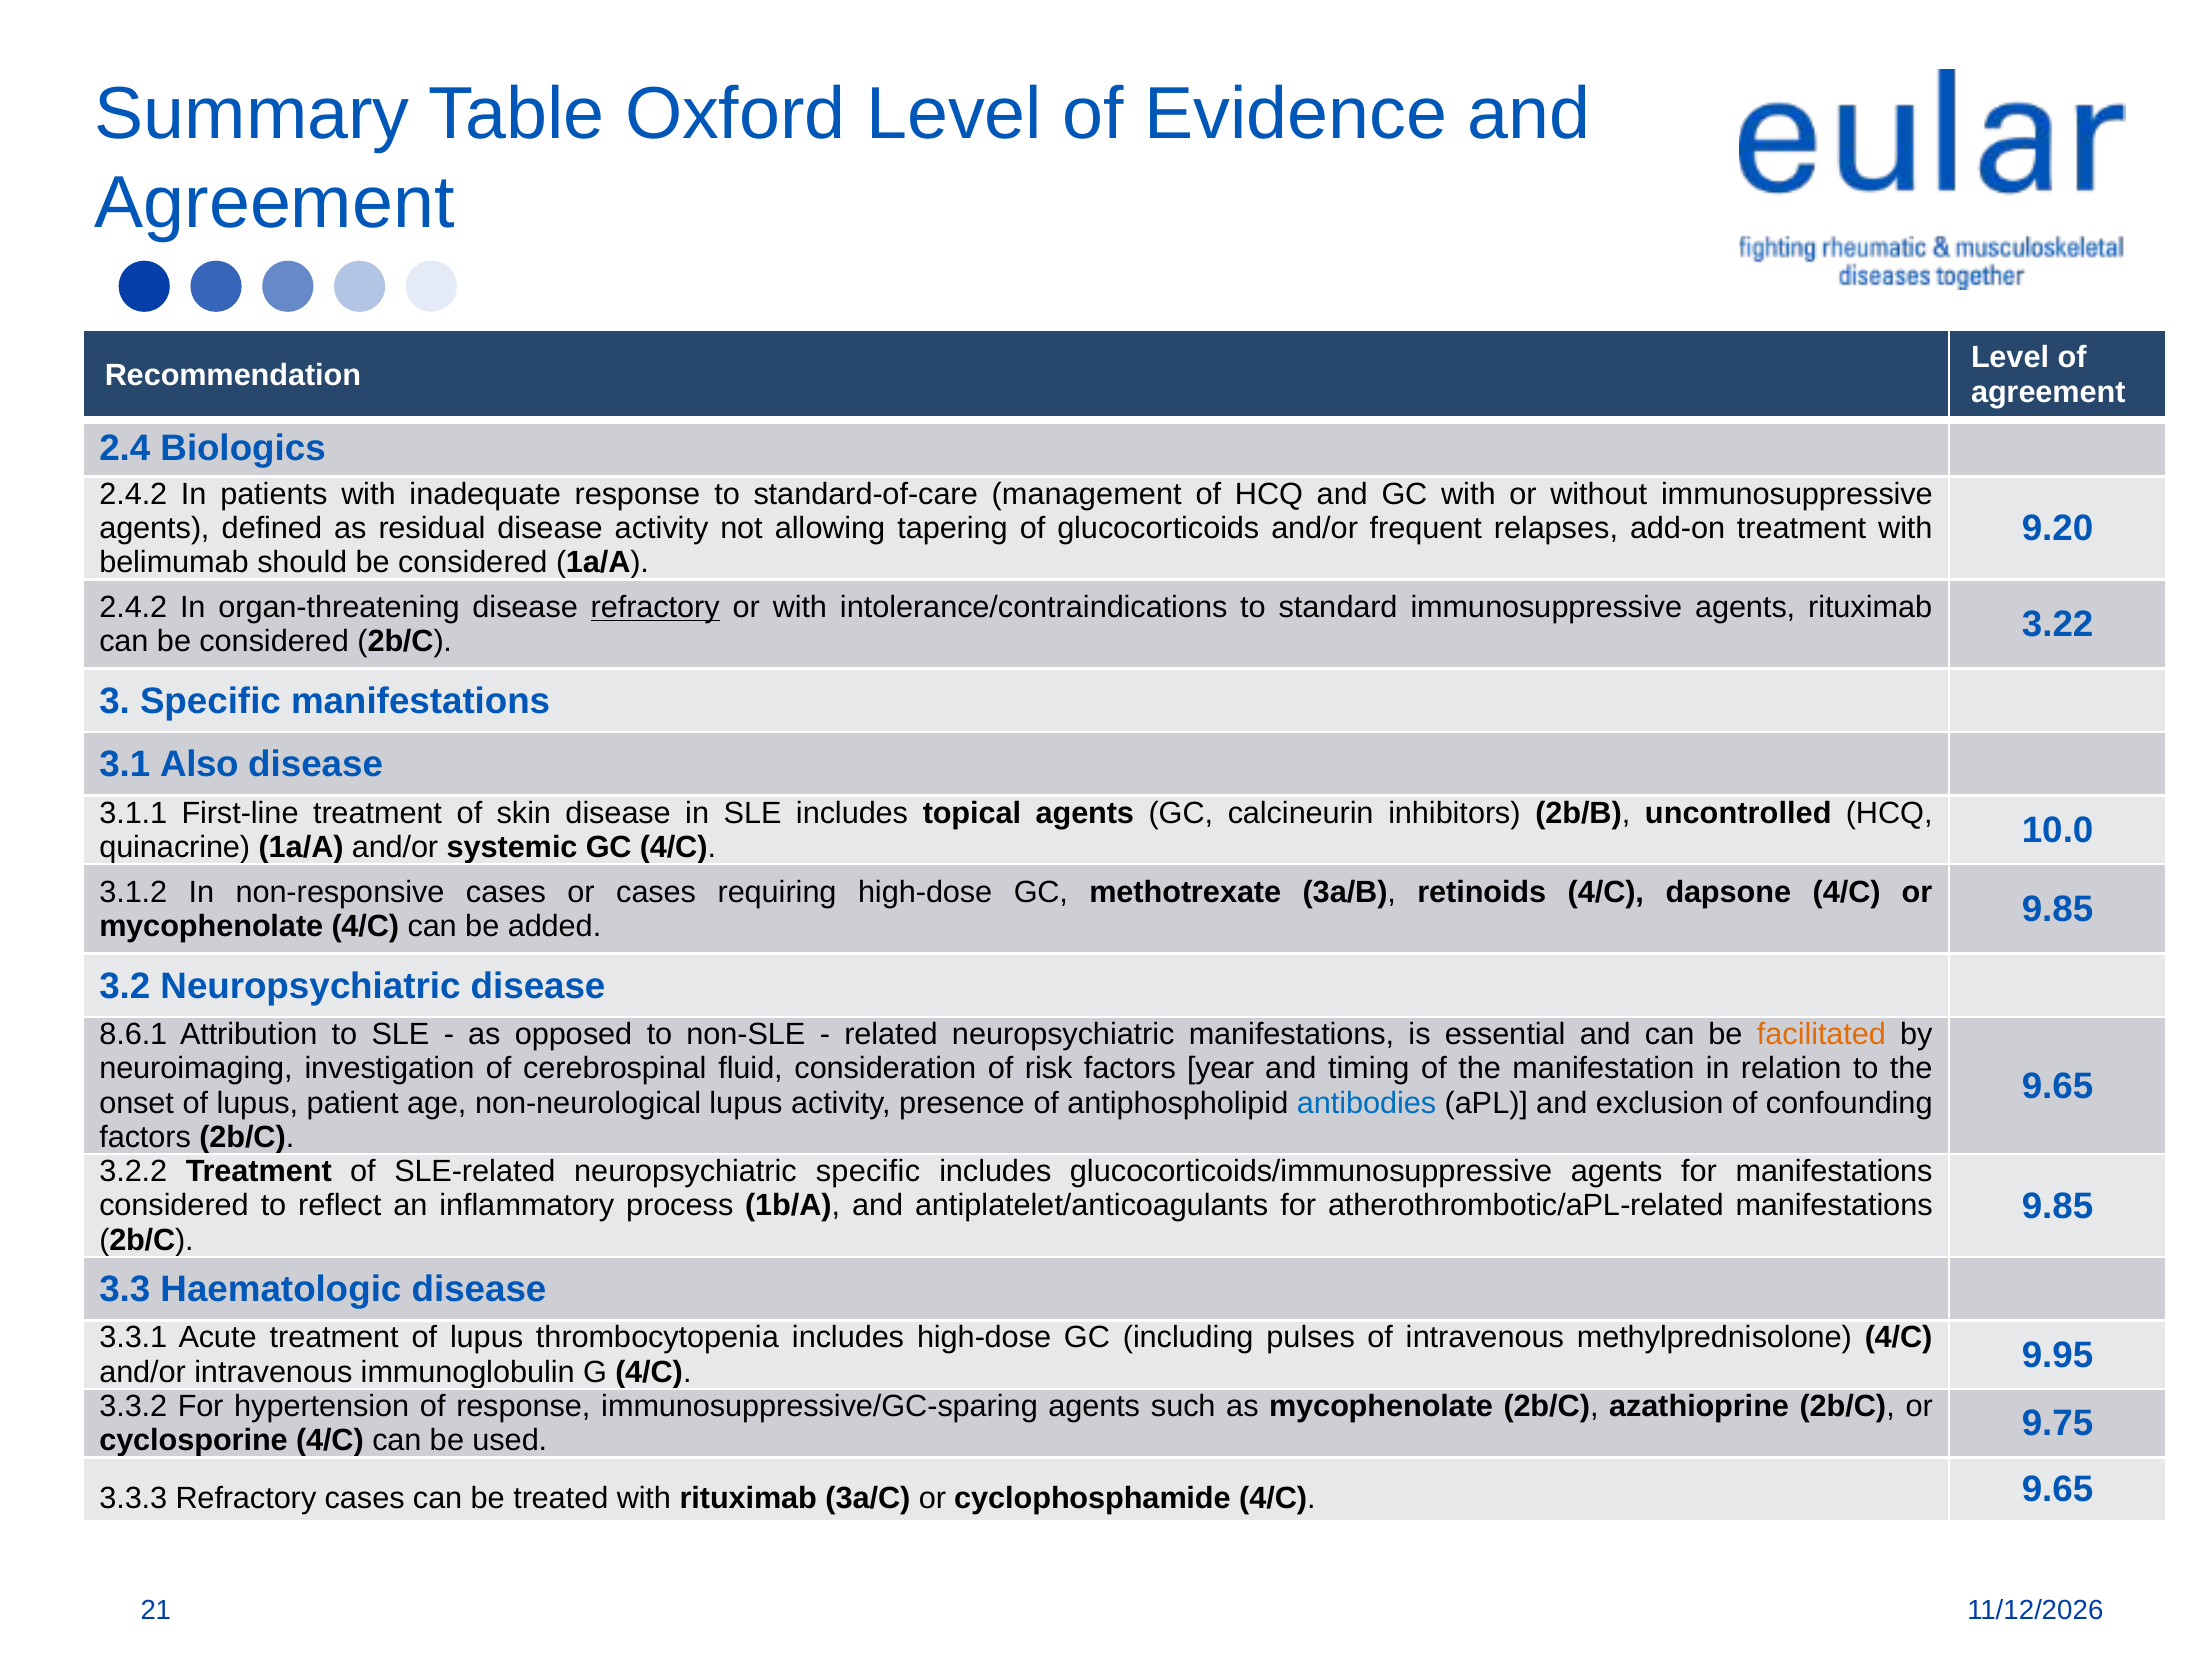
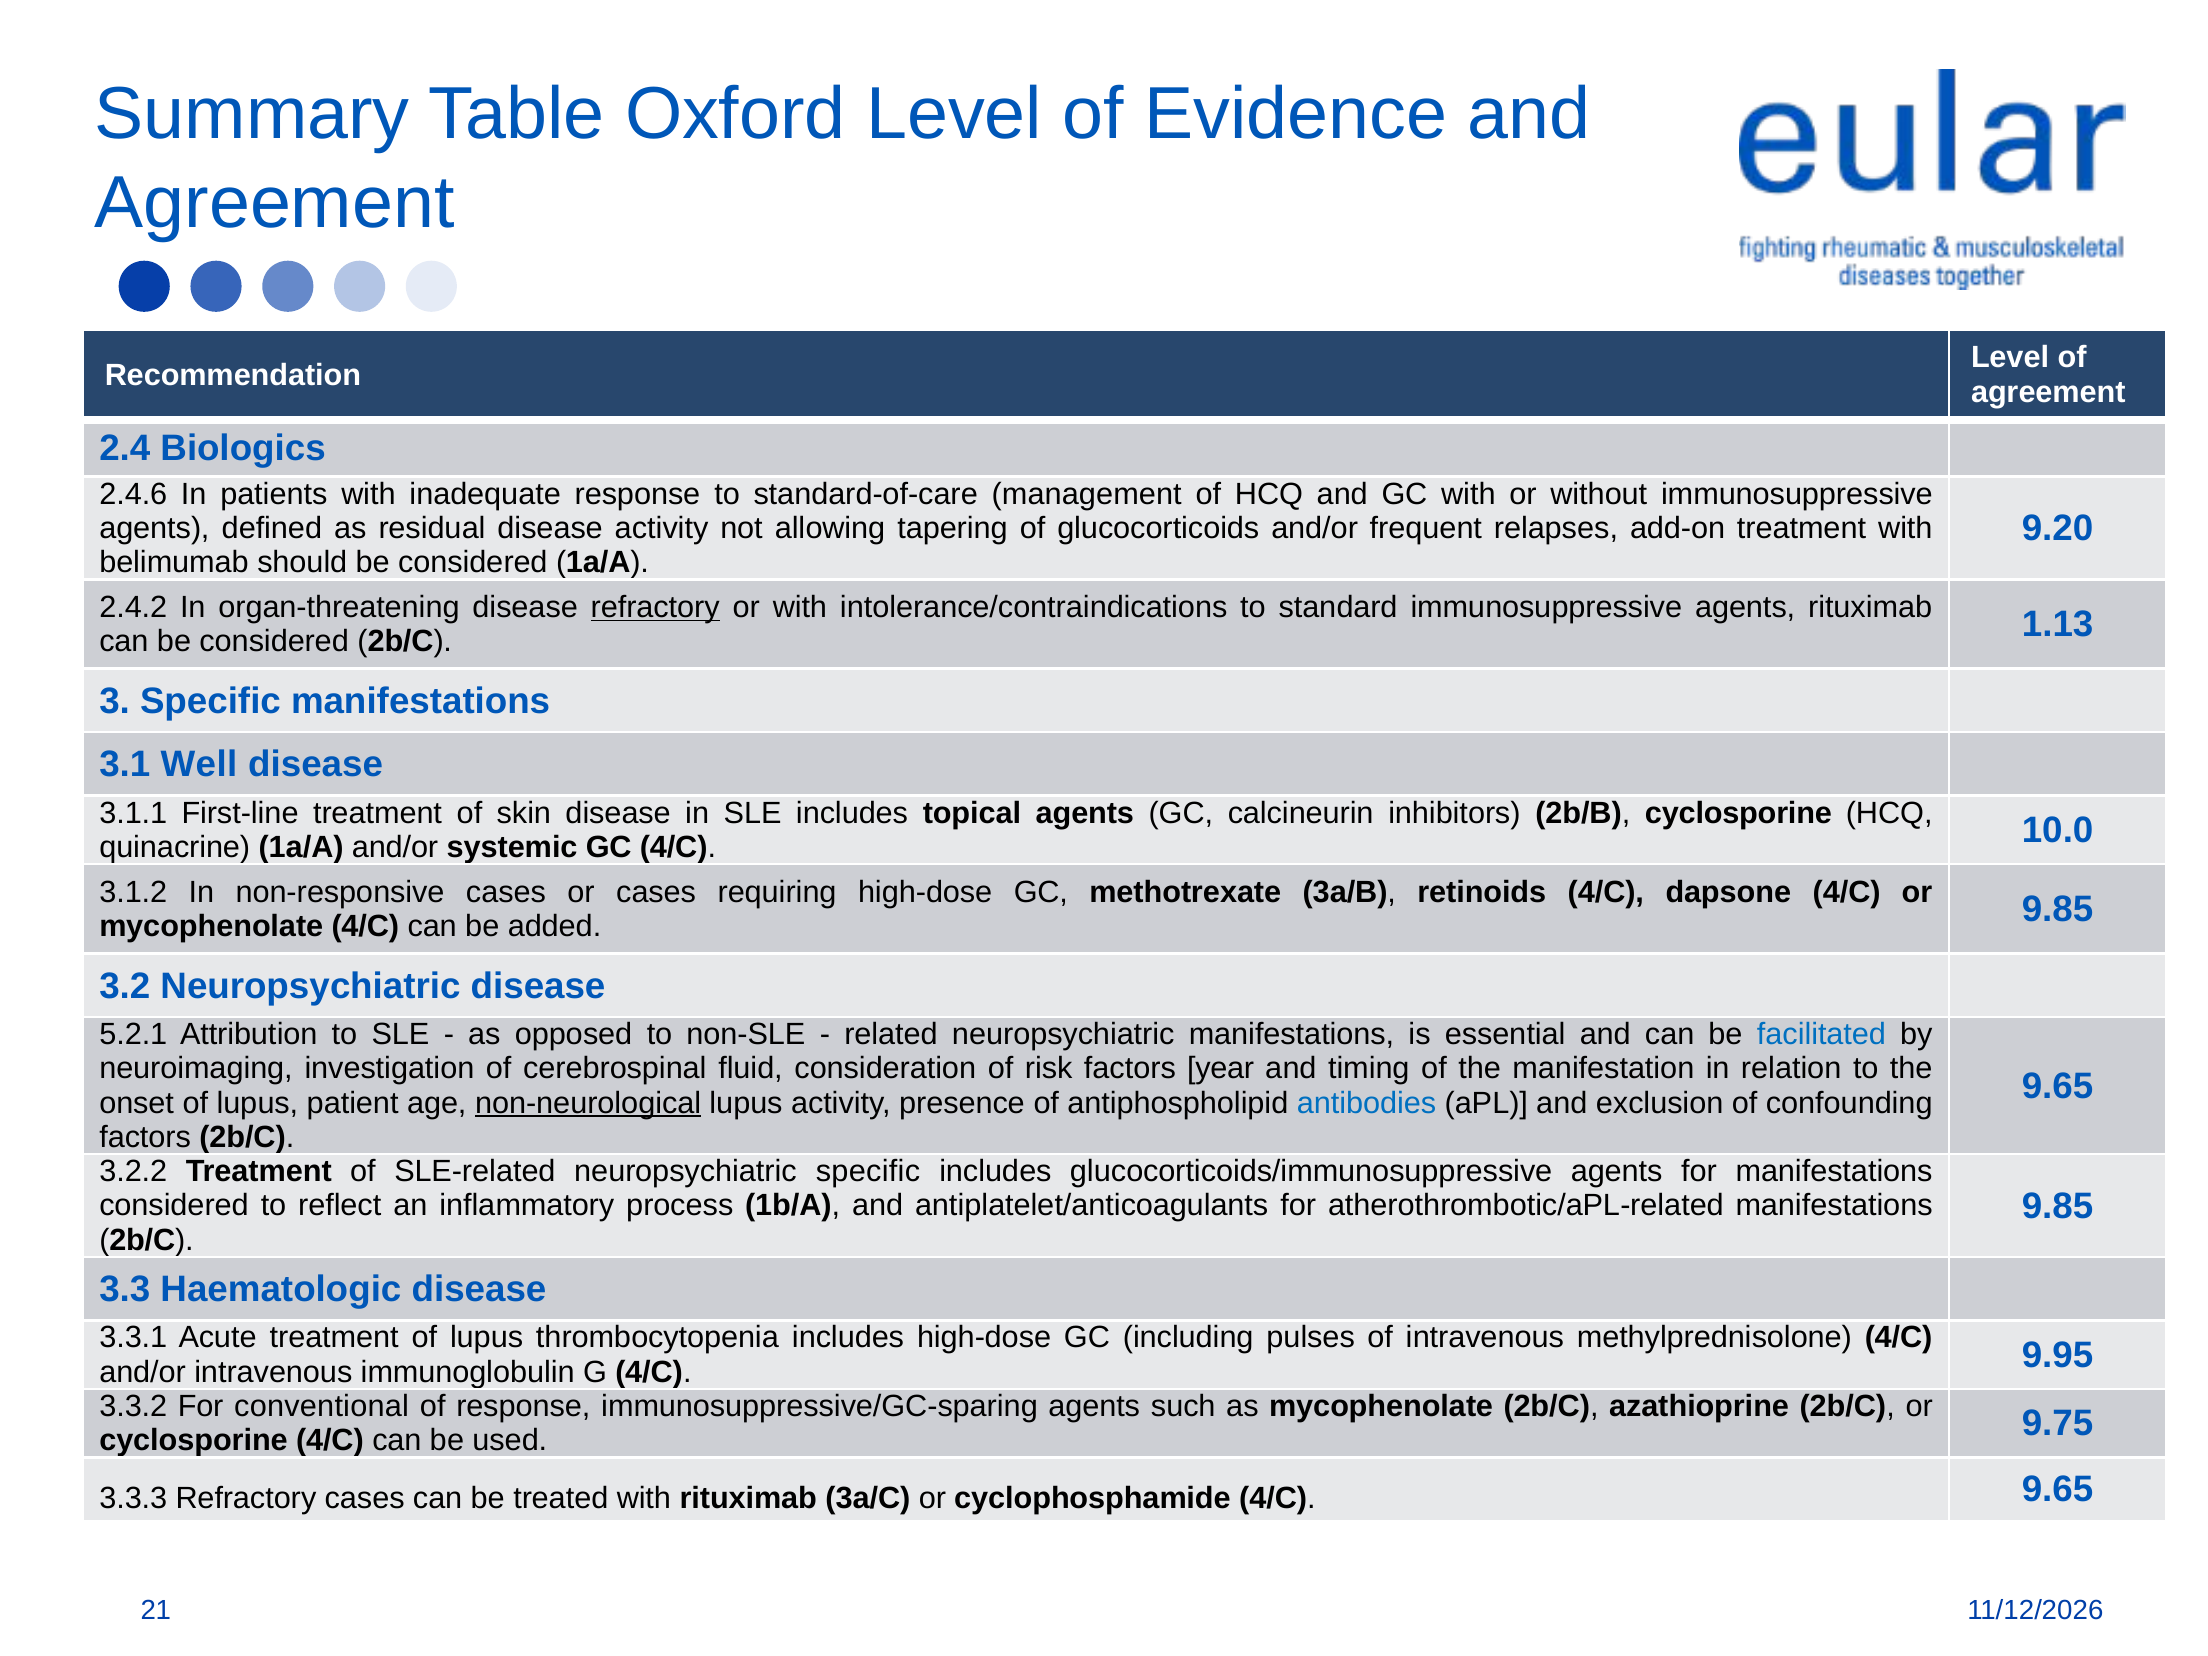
2.4.2 at (133, 494): 2.4.2 -> 2.4.6
3.22: 3.22 -> 1.13
Also: Also -> Well
2b/B uncontrolled: uncontrolled -> cyclosporine
8.6.1: 8.6.1 -> 5.2.1
facilitated colour: orange -> blue
non-neurological underline: none -> present
hypertension: hypertension -> conventional
